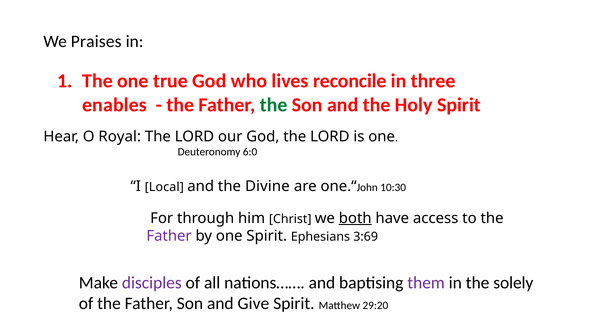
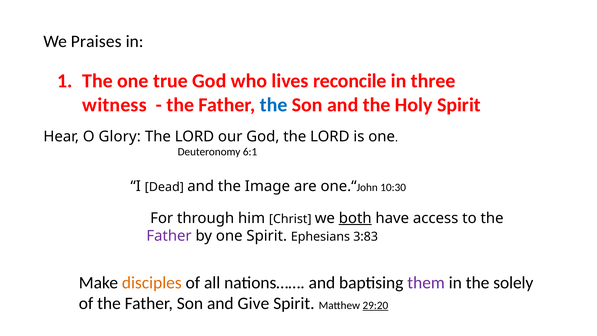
enables: enables -> witness
the at (274, 105) colour: green -> blue
Royal: Royal -> Glory
6:0: 6:0 -> 6:1
Local: Local -> Dead
Divine: Divine -> Image
3:69: 3:69 -> 3:83
disciples colour: purple -> orange
29:20 underline: none -> present
